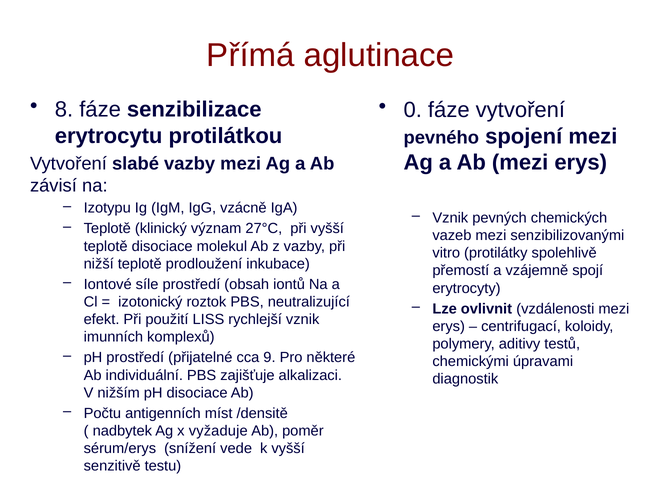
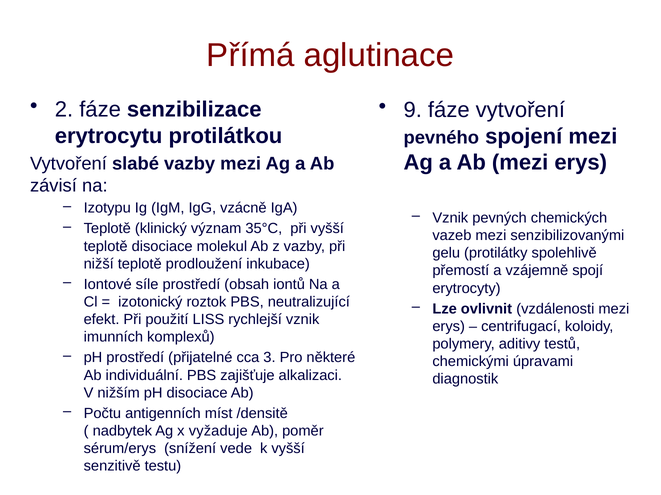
8: 8 -> 2
0: 0 -> 9
27°C: 27°C -> 35°C
vitro: vitro -> gelu
9: 9 -> 3
